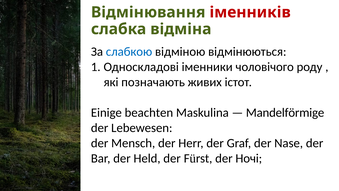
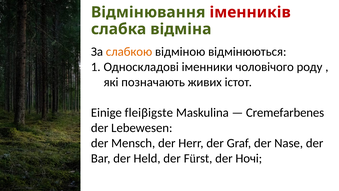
слабкою colour: blue -> orange
beachten: beachten -> fleiβigste
Mandelförmige: Mandelförmige -> Cremefarbenes
